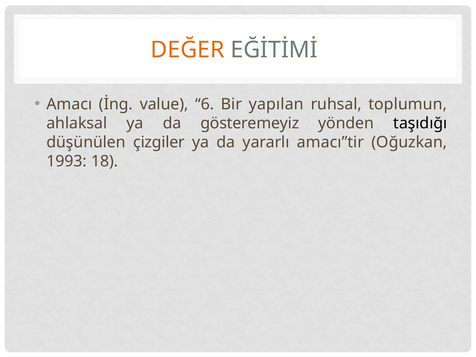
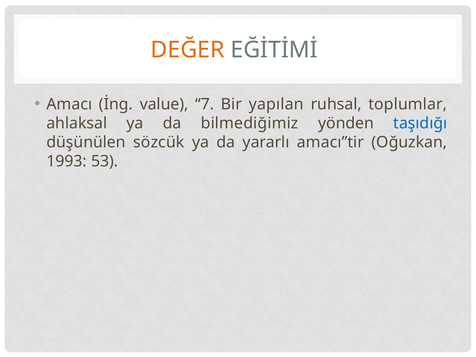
6: 6 -> 7
toplumun: toplumun -> toplumlar
gösteremeyiz: gösteremeyiz -> bilmediğimiz
taşıdığı colour: black -> blue
çizgiler: çizgiler -> sözcük
18: 18 -> 53
